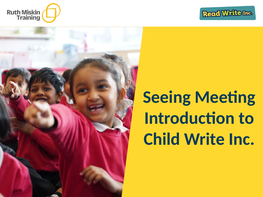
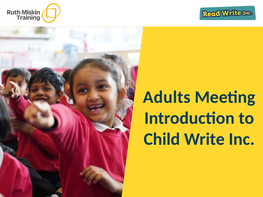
Seeing: Seeing -> Adults
